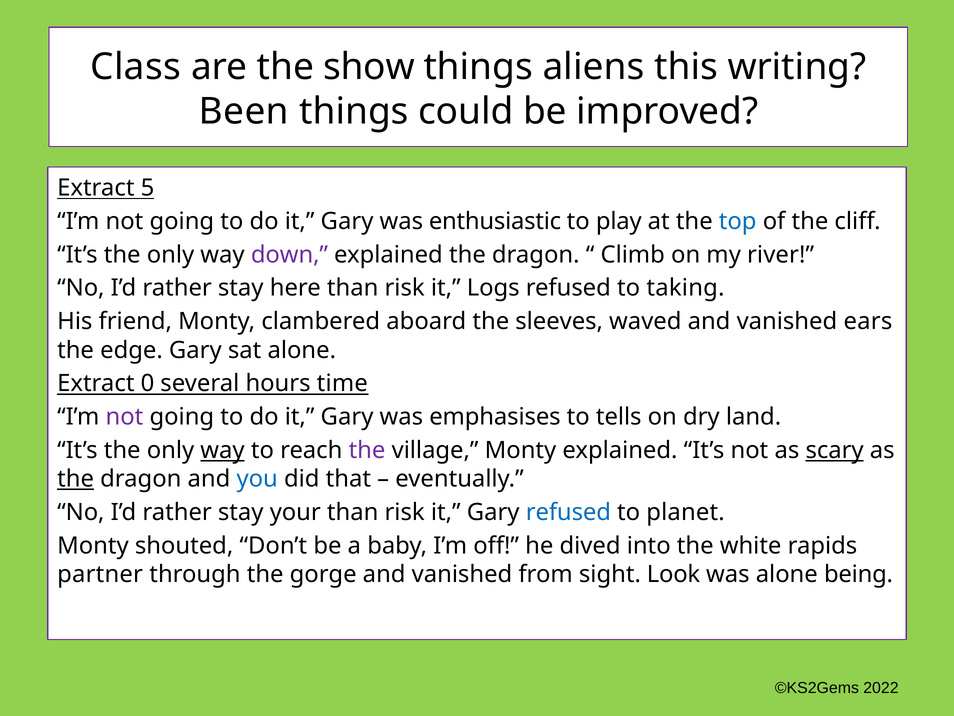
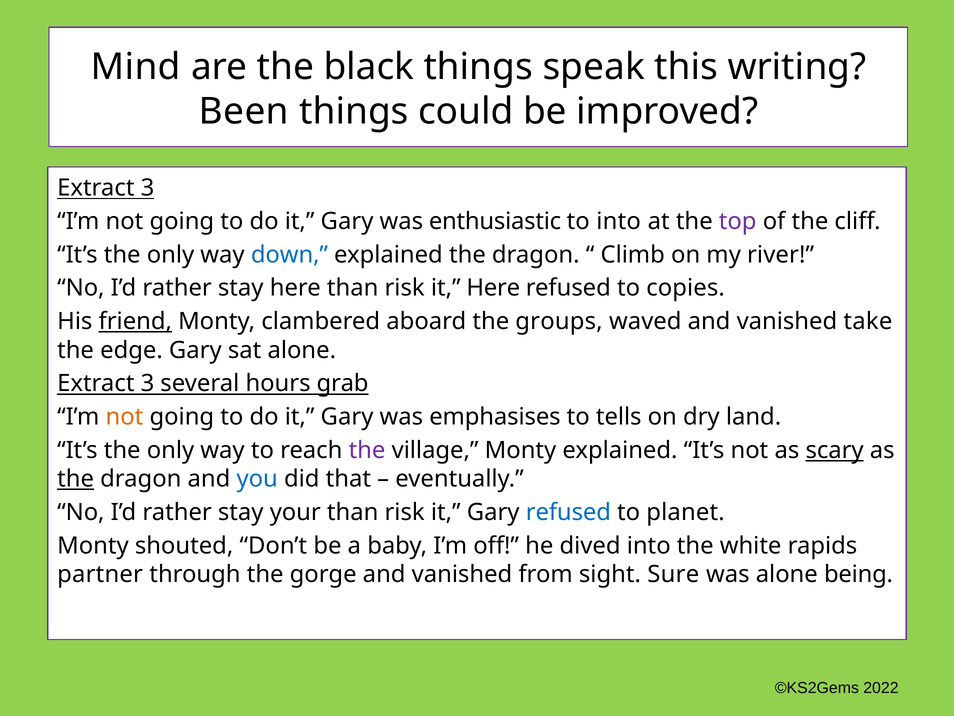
Class: Class -> Mind
show: show -> black
aliens: aliens -> speak
5 at (148, 188): 5 -> 3
to play: play -> into
top colour: blue -> purple
down colour: purple -> blue
it Logs: Logs -> Here
taking: taking -> copies
friend underline: none -> present
sleeves: sleeves -> groups
ears: ears -> take
0 at (148, 383): 0 -> 3
time: time -> grab
not at (124, 417) colour: purple -> orange
way at (223, 450) underline: present -> none
Look: Look -> Sure
